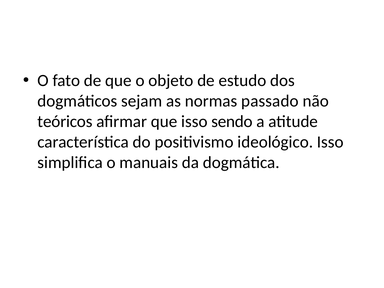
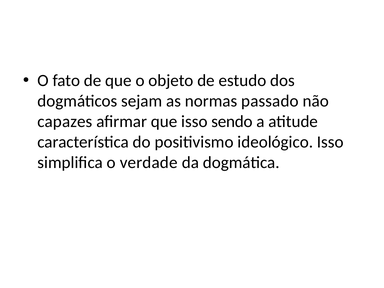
teóricos: teóricos -> capazes
manuais: manuais -> verdade
